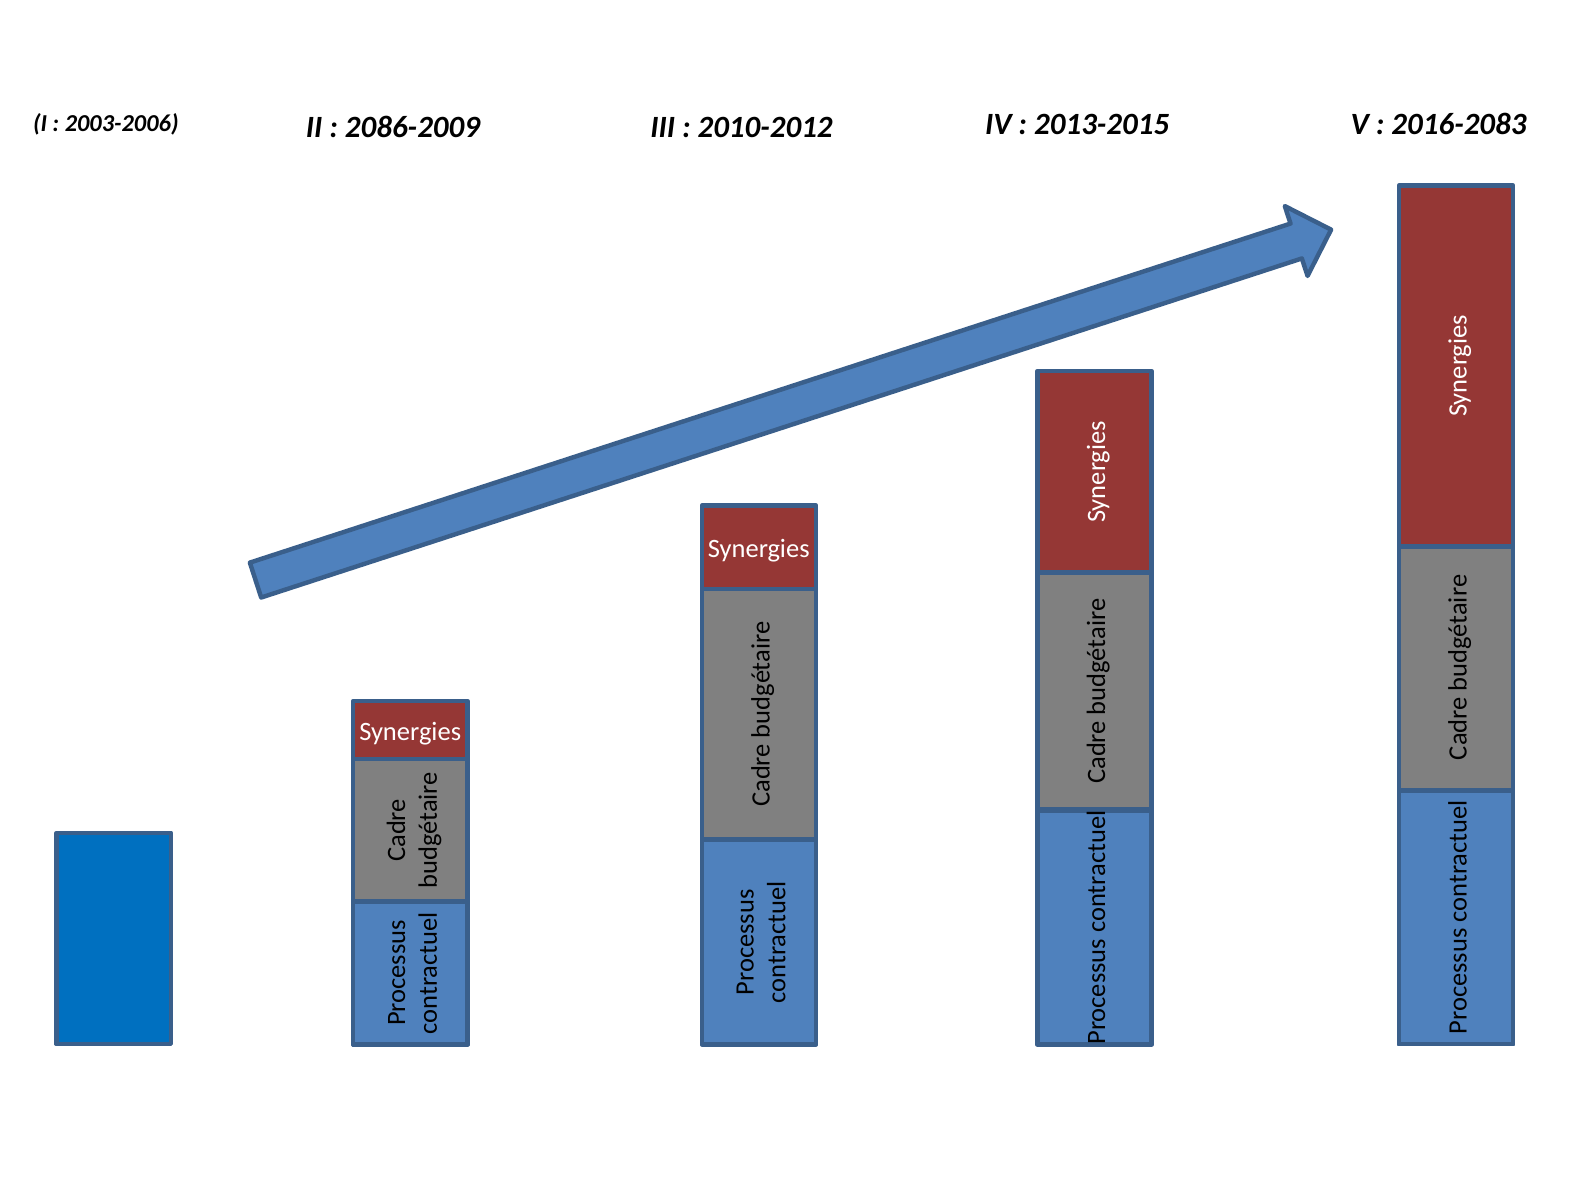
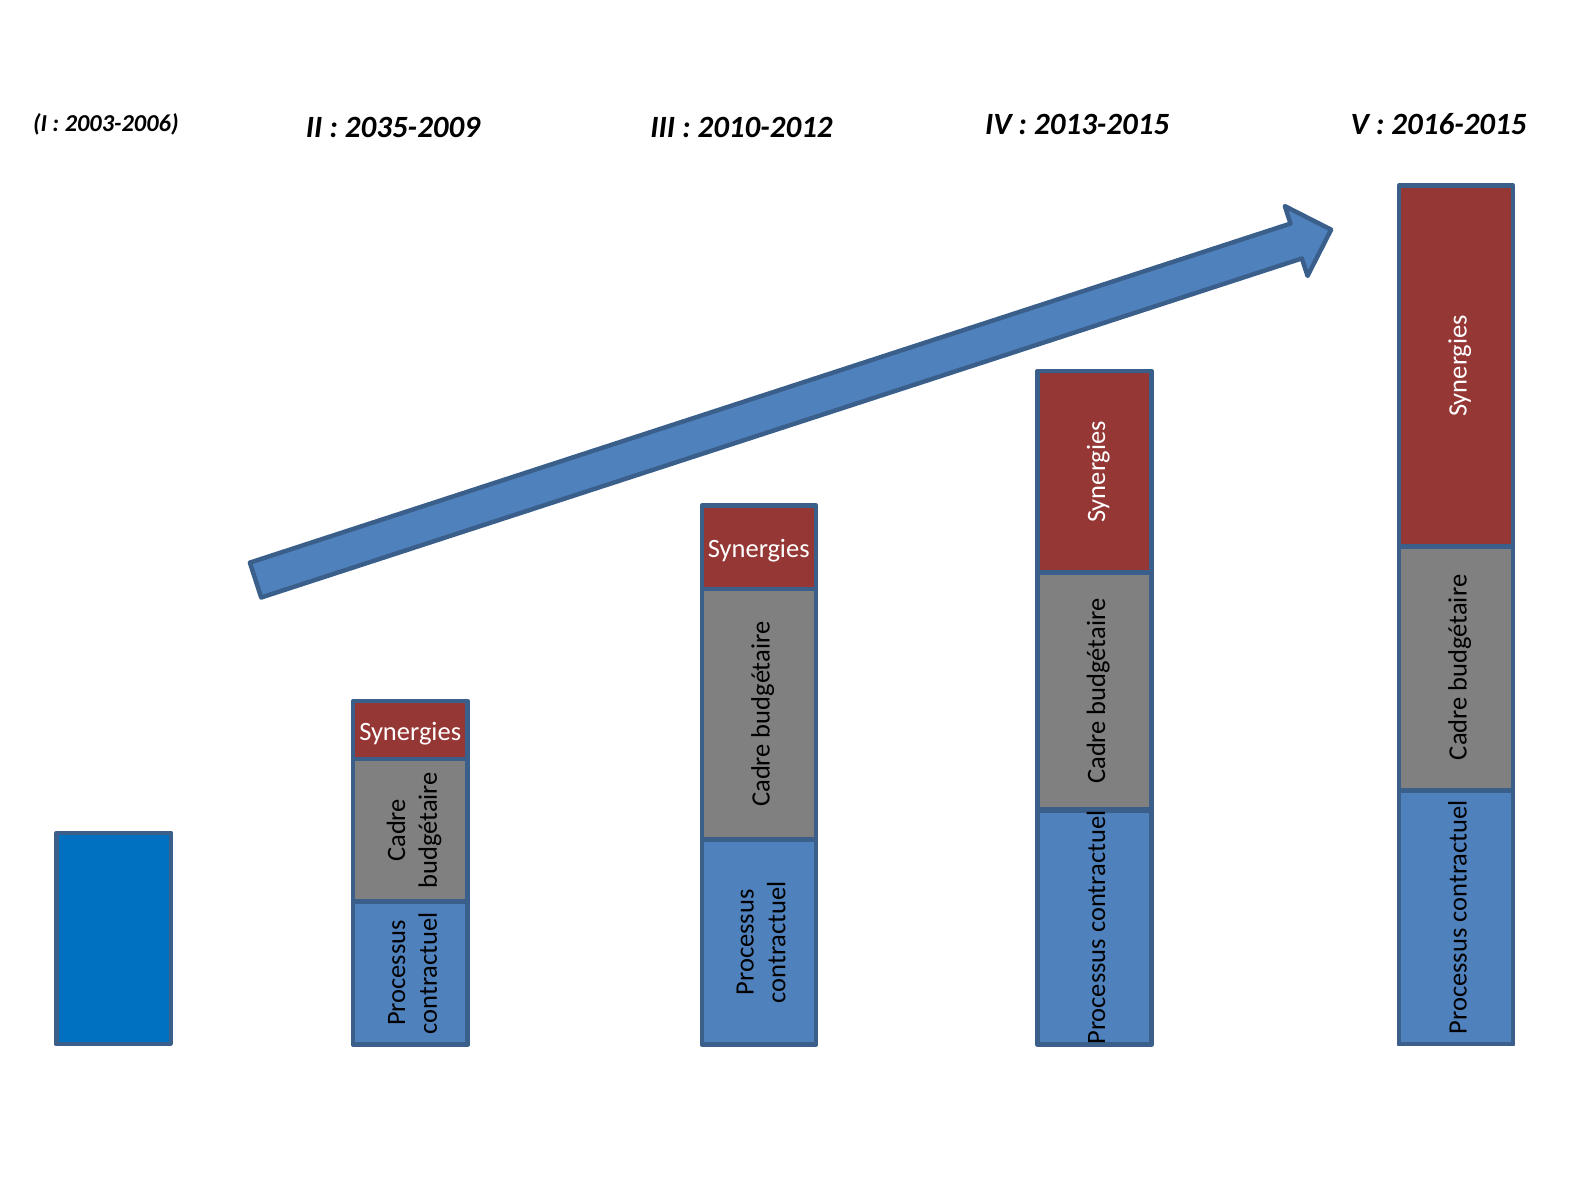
2086-2009: 2086-2009 -> 2035-2009
2016-2083: 2016-2083 -> 2016-2015
